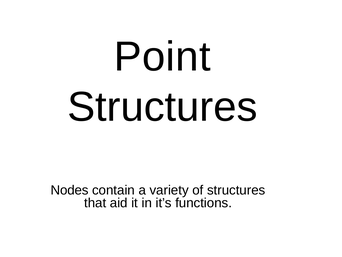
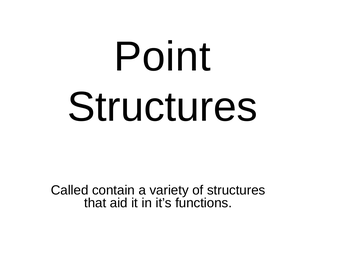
Nodes: Nodes -> Called
